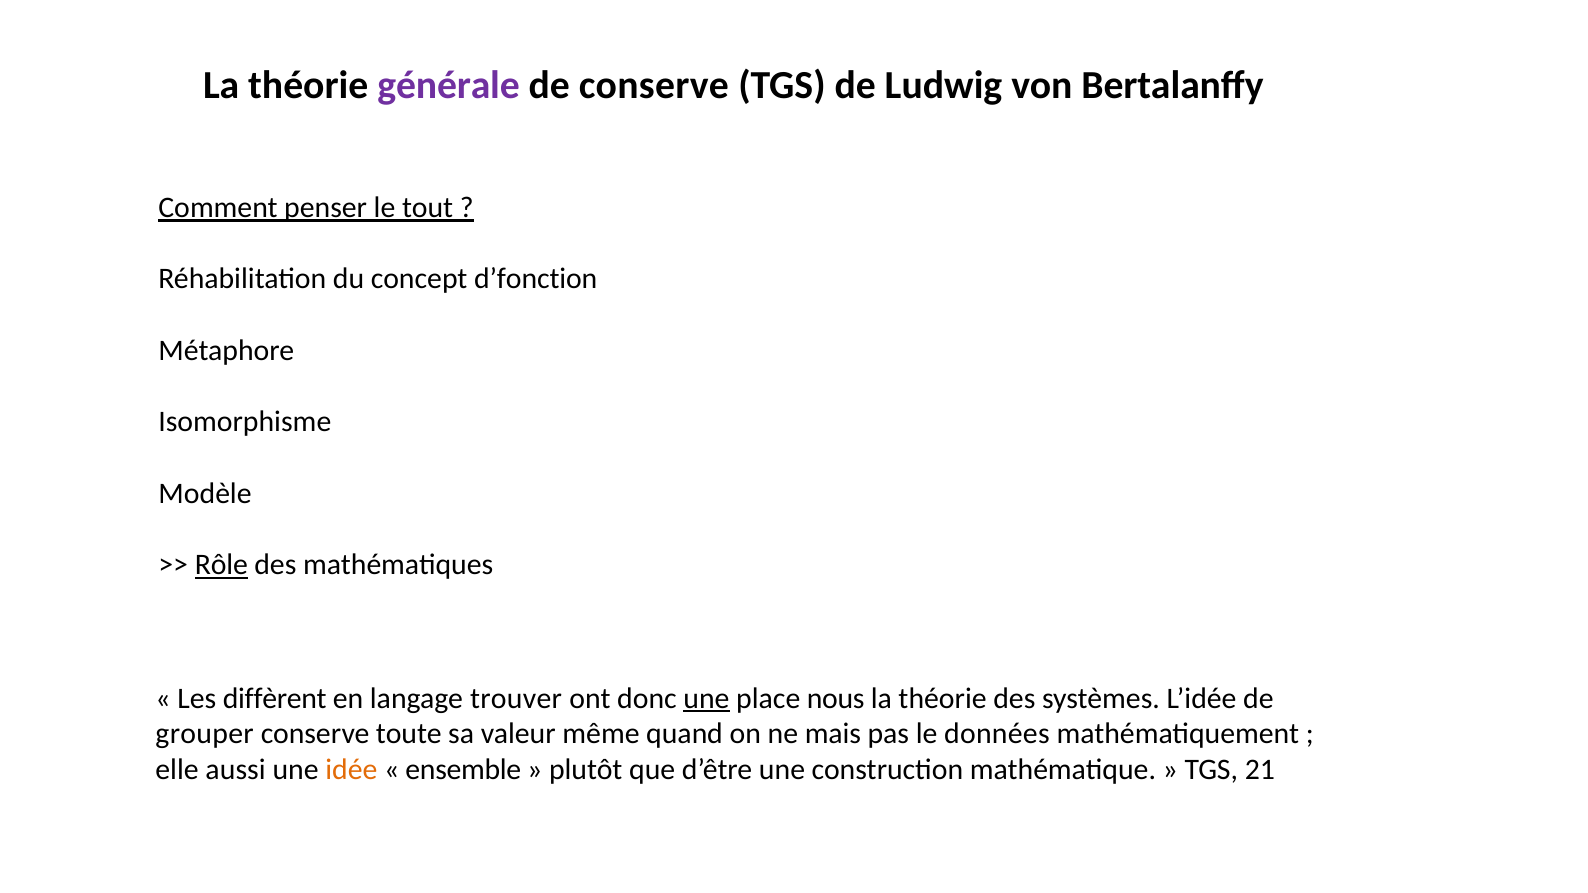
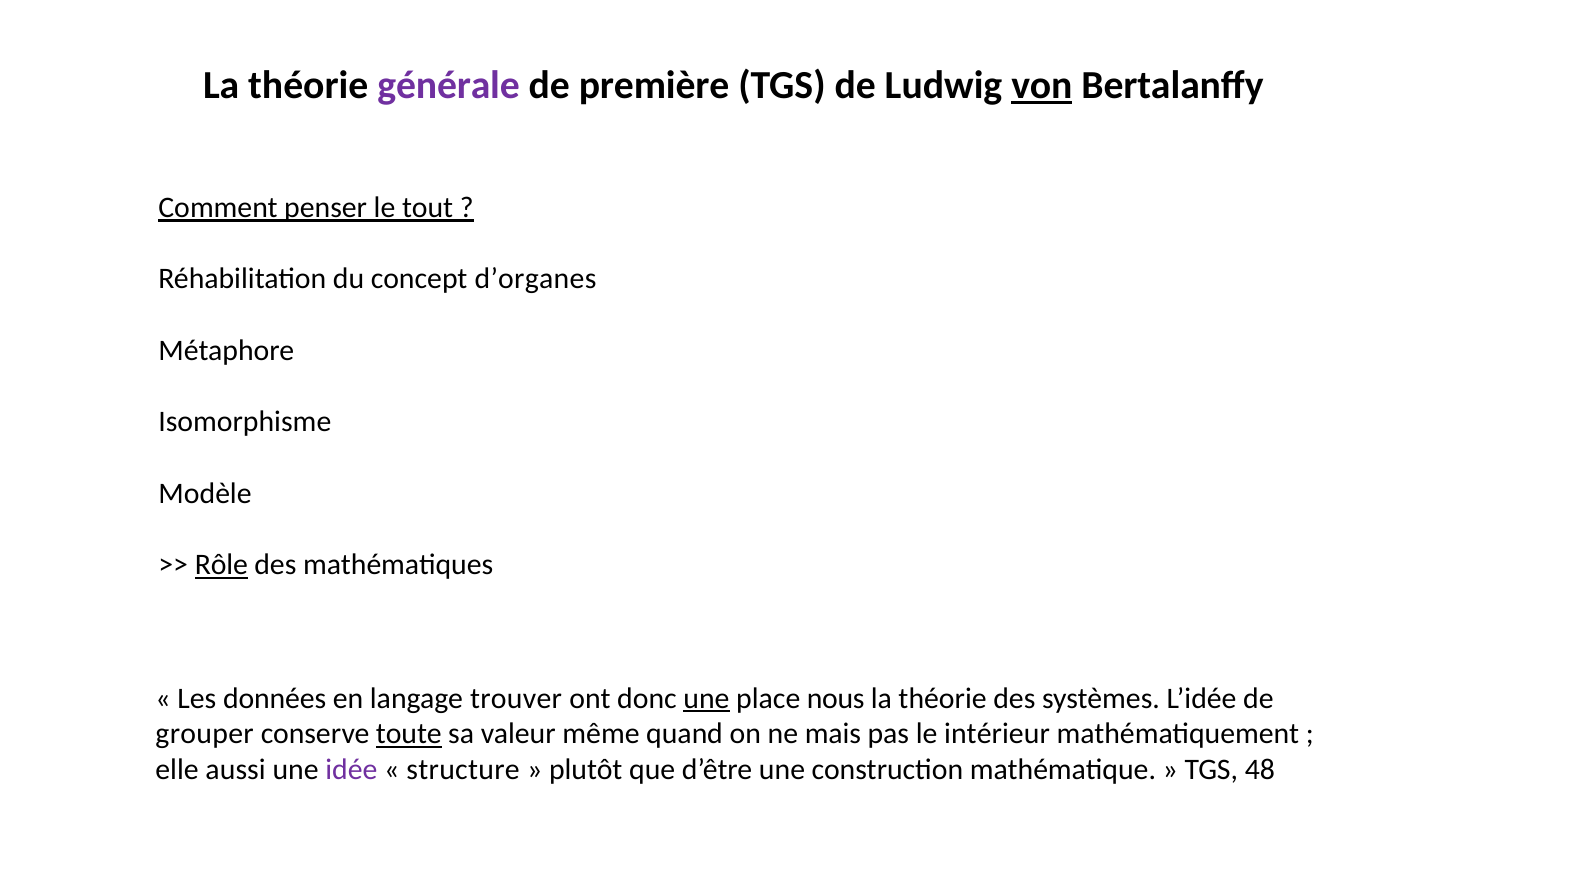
de conserve: conserve -> première
von underline: none -> present
d’fonction: d’fonction -> d’organes
diffèrent: diffèrent -> données
toute underline: none -> present
données: données -> intérieur
idée colour: orange -> purple
ensemble: ensemble -> structure
21: 21 -> 48
